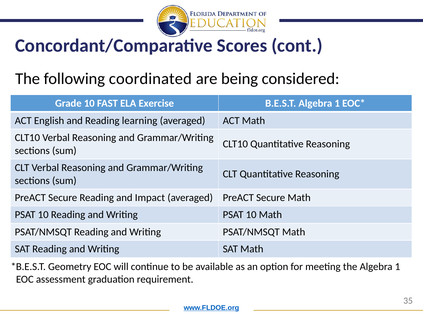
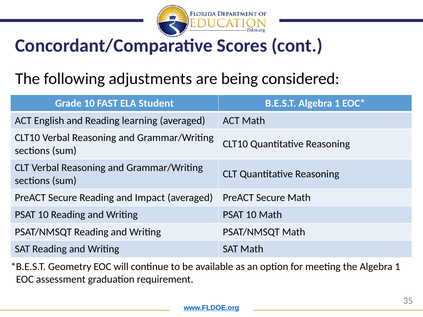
coordinated: coordinated -> adjustments
Exercise: Exercise -> Student
